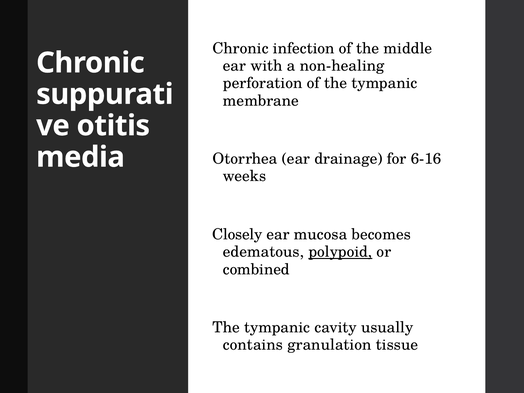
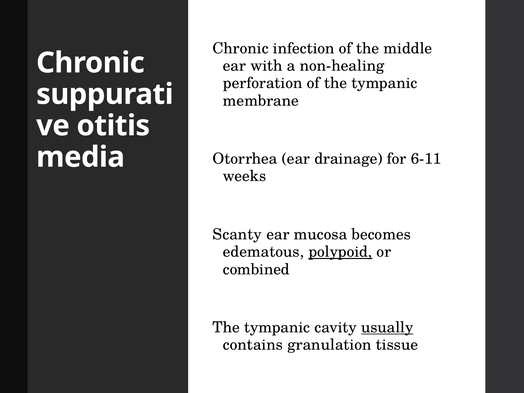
6-16: 6-16 -> 6-11
Closely: Closely -> Scanty
usually underline: none -> present
